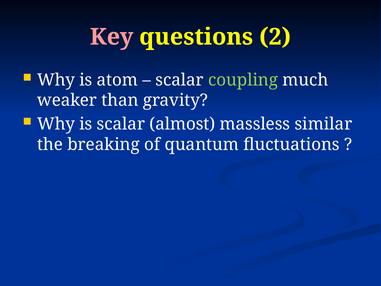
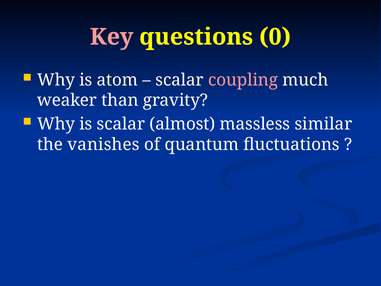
2: 2 -> 0
coupling colour: light green -> pink
breaking: breaking -> vanishes
